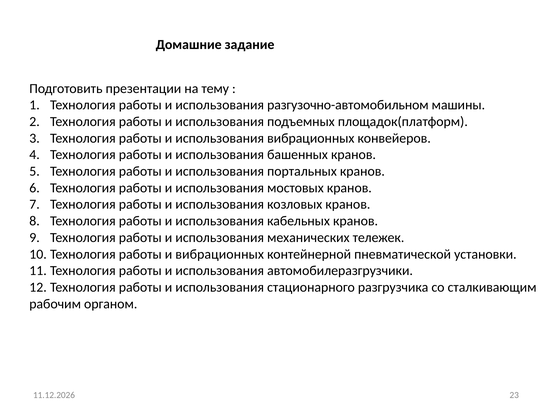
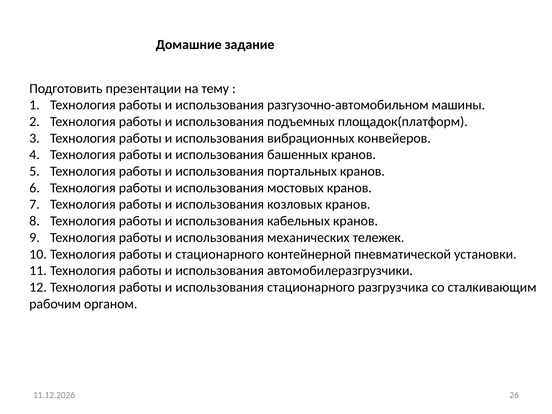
и вибрационных: вибрационных -> стационарного
23: 23 -> 26
